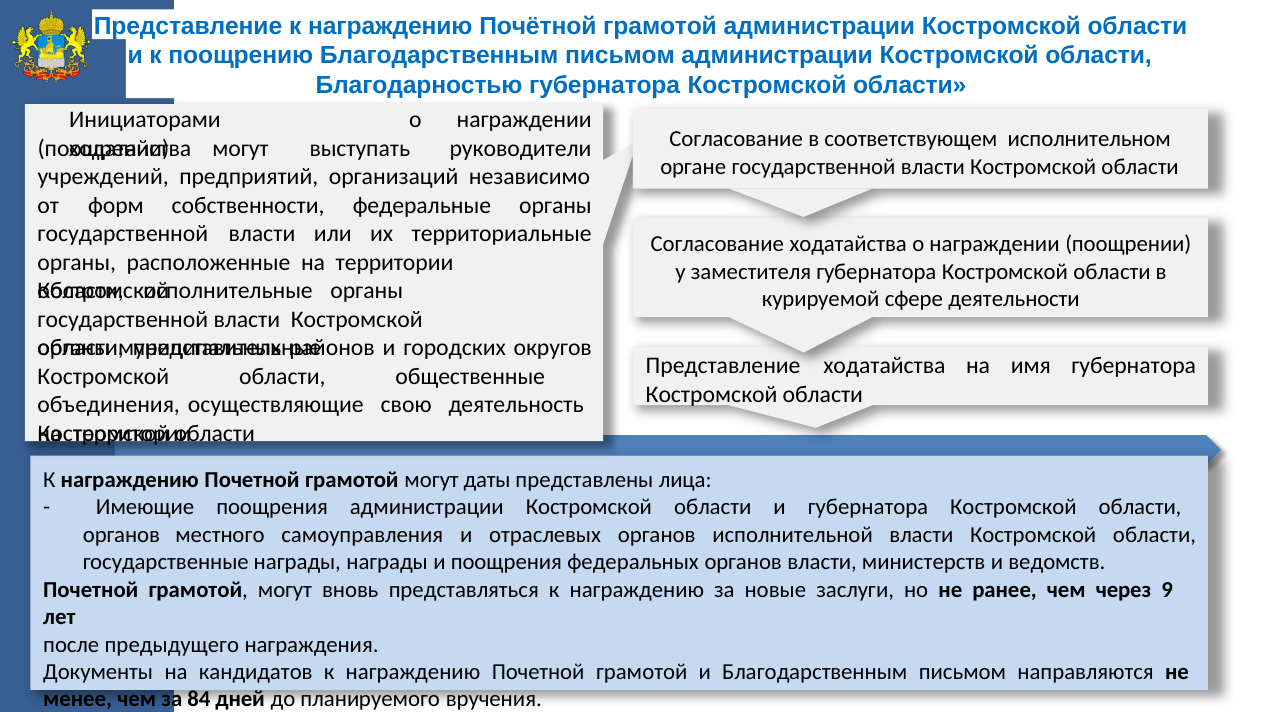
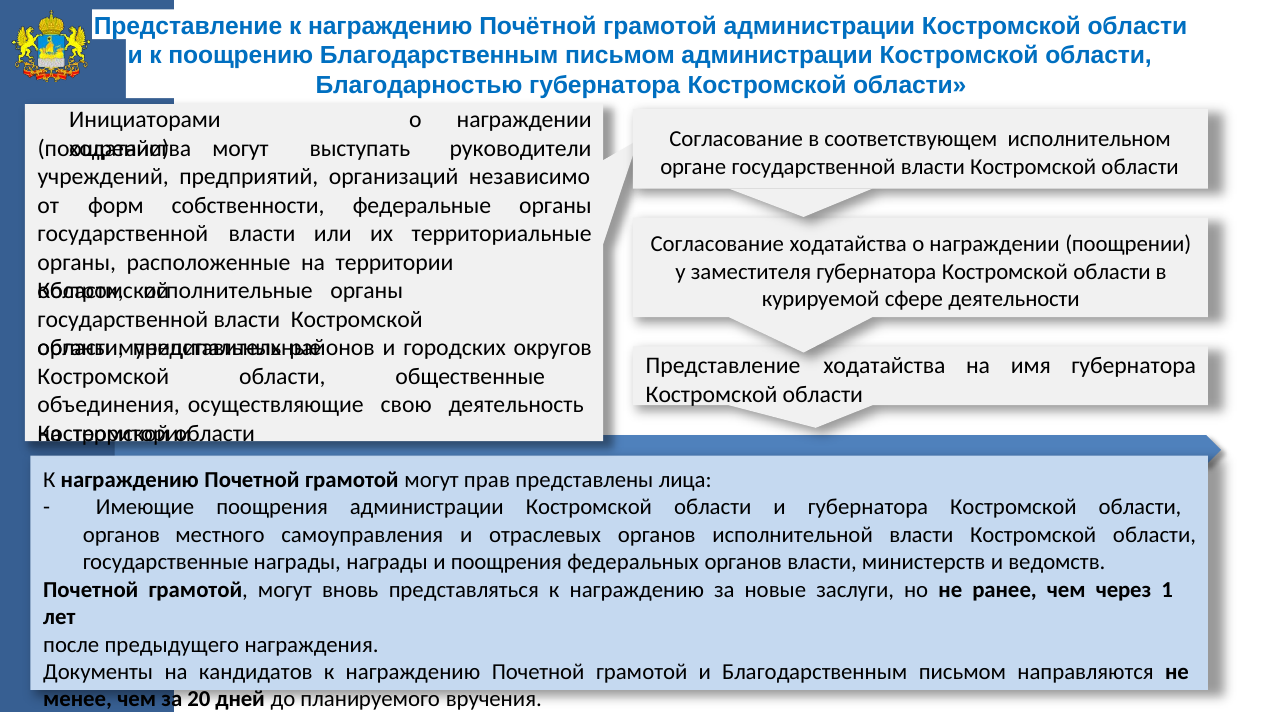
даты: даты -> прав
9: 9 -> 1
за 84: 84 -> 20
